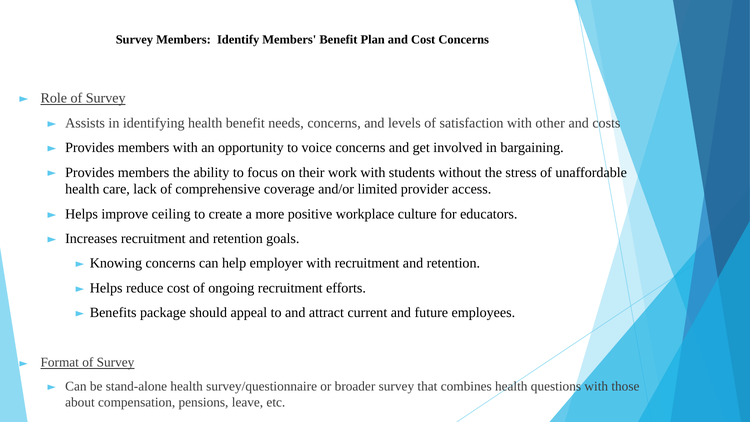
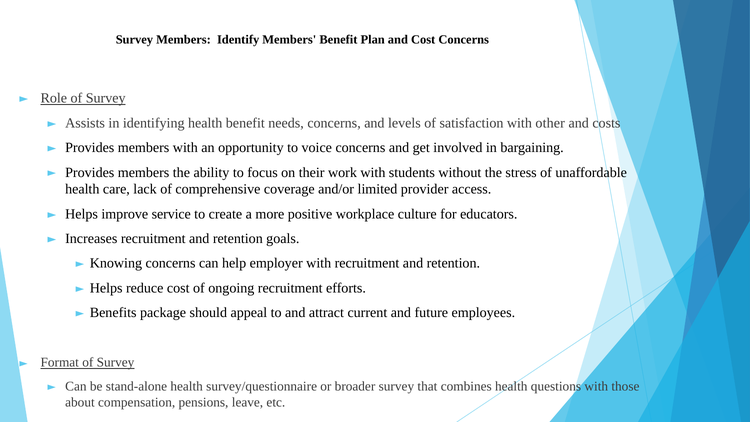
ceiling: ceiling -> service
